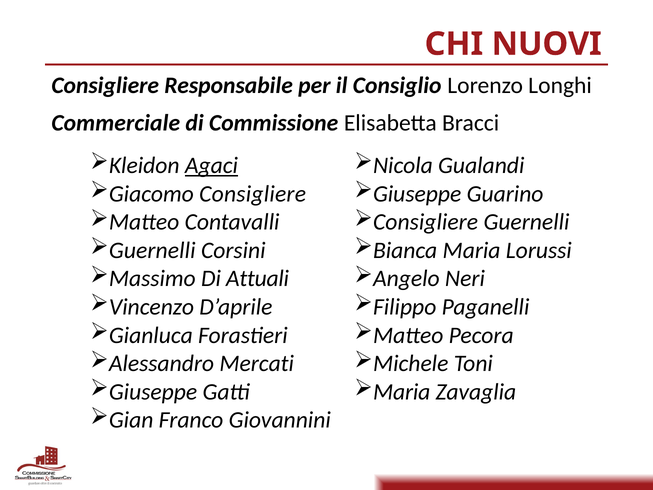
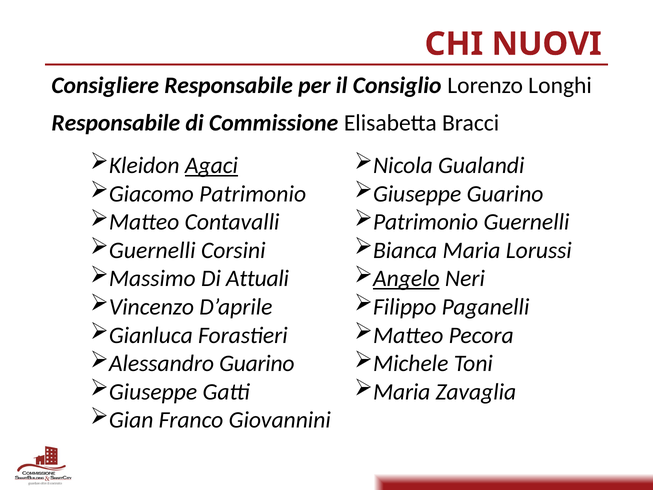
Commerciale at (116, 123): Commerciale -> Responsabile
Giacomo Consigliere: Consigliere -> Patrimonio
Consigliere at (426, 222): Consigliere -> Patrimonio
Angelo underline: none -> present
Alessandro Mercati: Mercati -> Guarino
